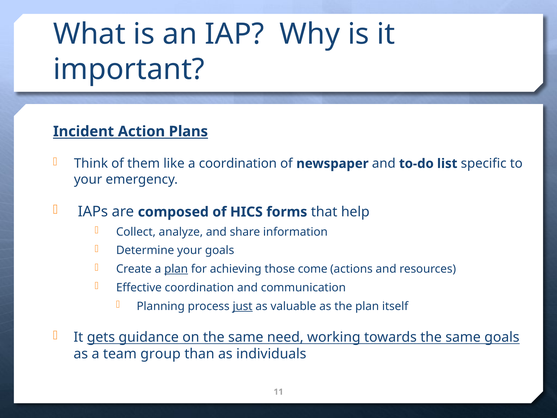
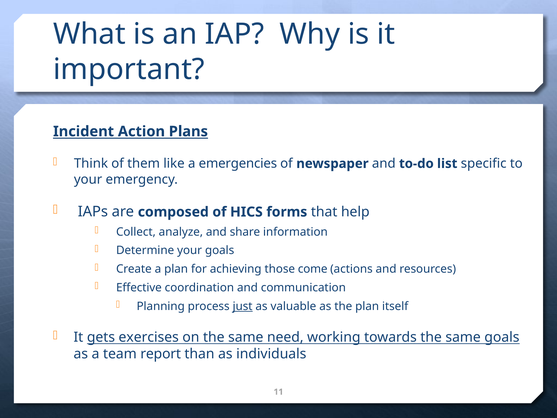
a coordination: coordination -> emergencies
plan at (176, 269) underline: present -> none
guidance: guidance -> exercises
group: group -> report
